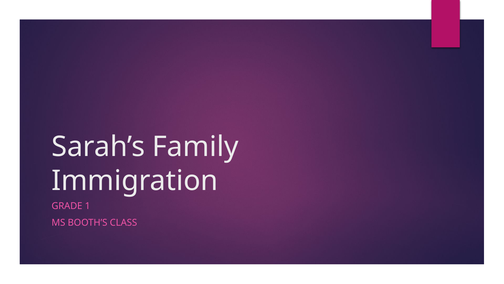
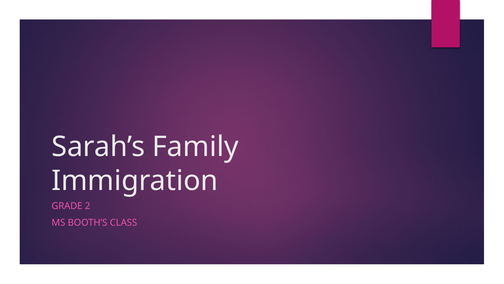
1: 1 -> 2
